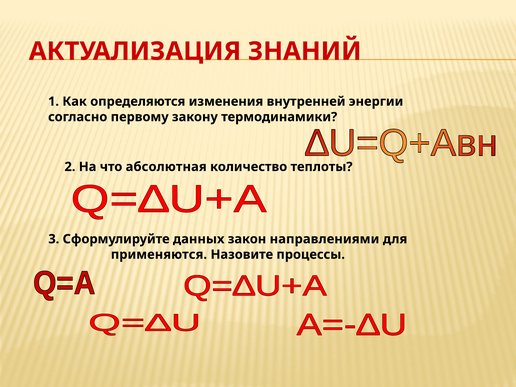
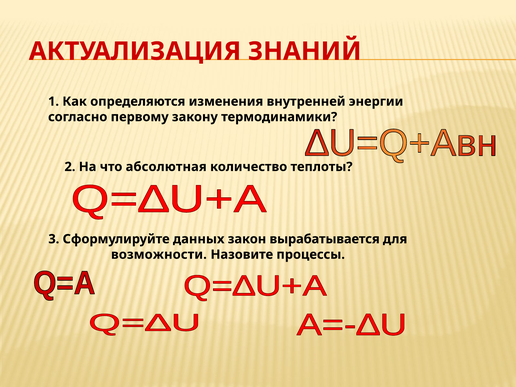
направлениями: направлениями -> вырабатывается
применяются: применяются -> возможности
